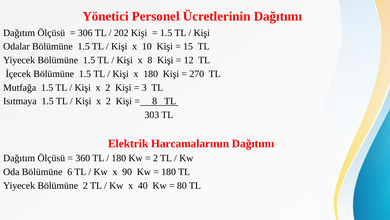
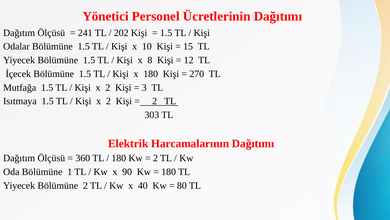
306: 306 -> 241
8 at (155, 101): 8 -> 2
6: 6 -> 1
